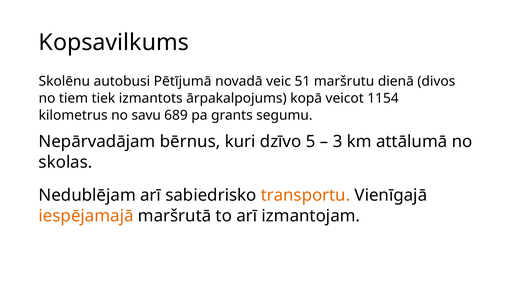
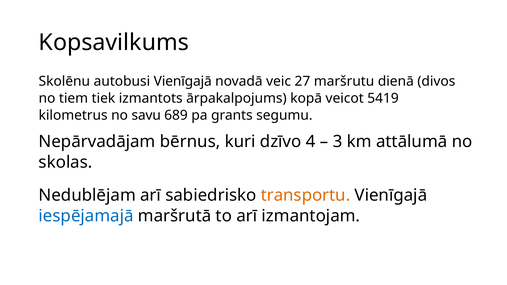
autobusi Pētījumā: Pētījumā -> Vienīgajā
51: 51 -> 27
1154: 1154 -> 5419
5: 5 -> 4
iespējamajā colour: orange -> blue
